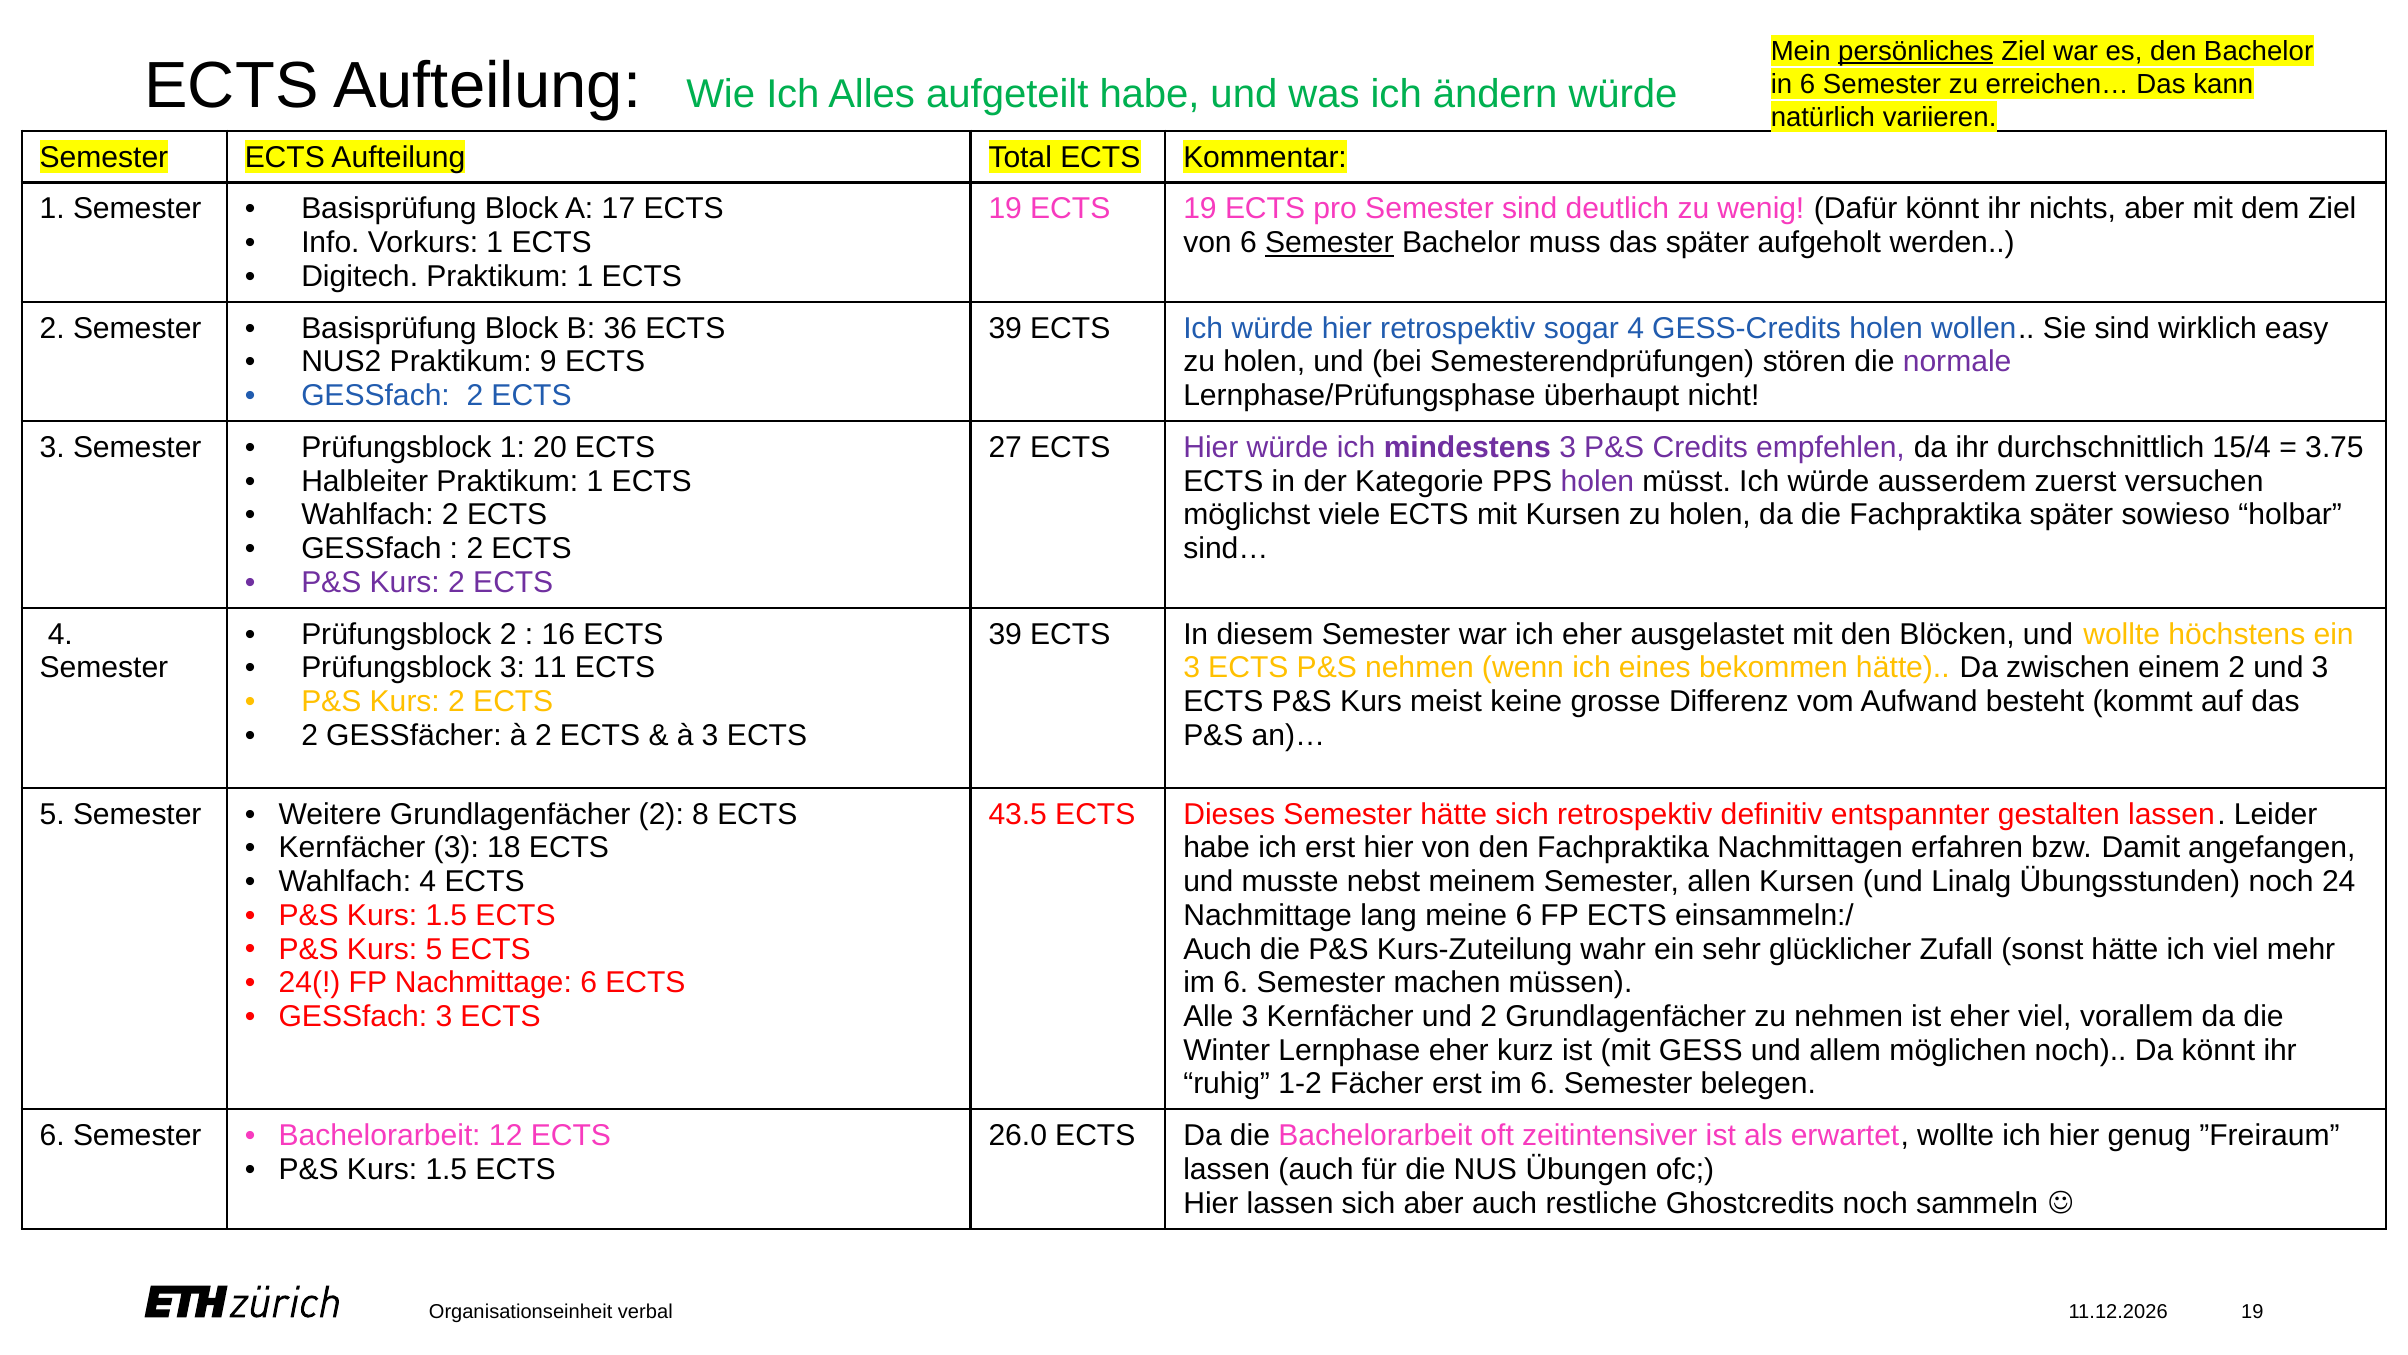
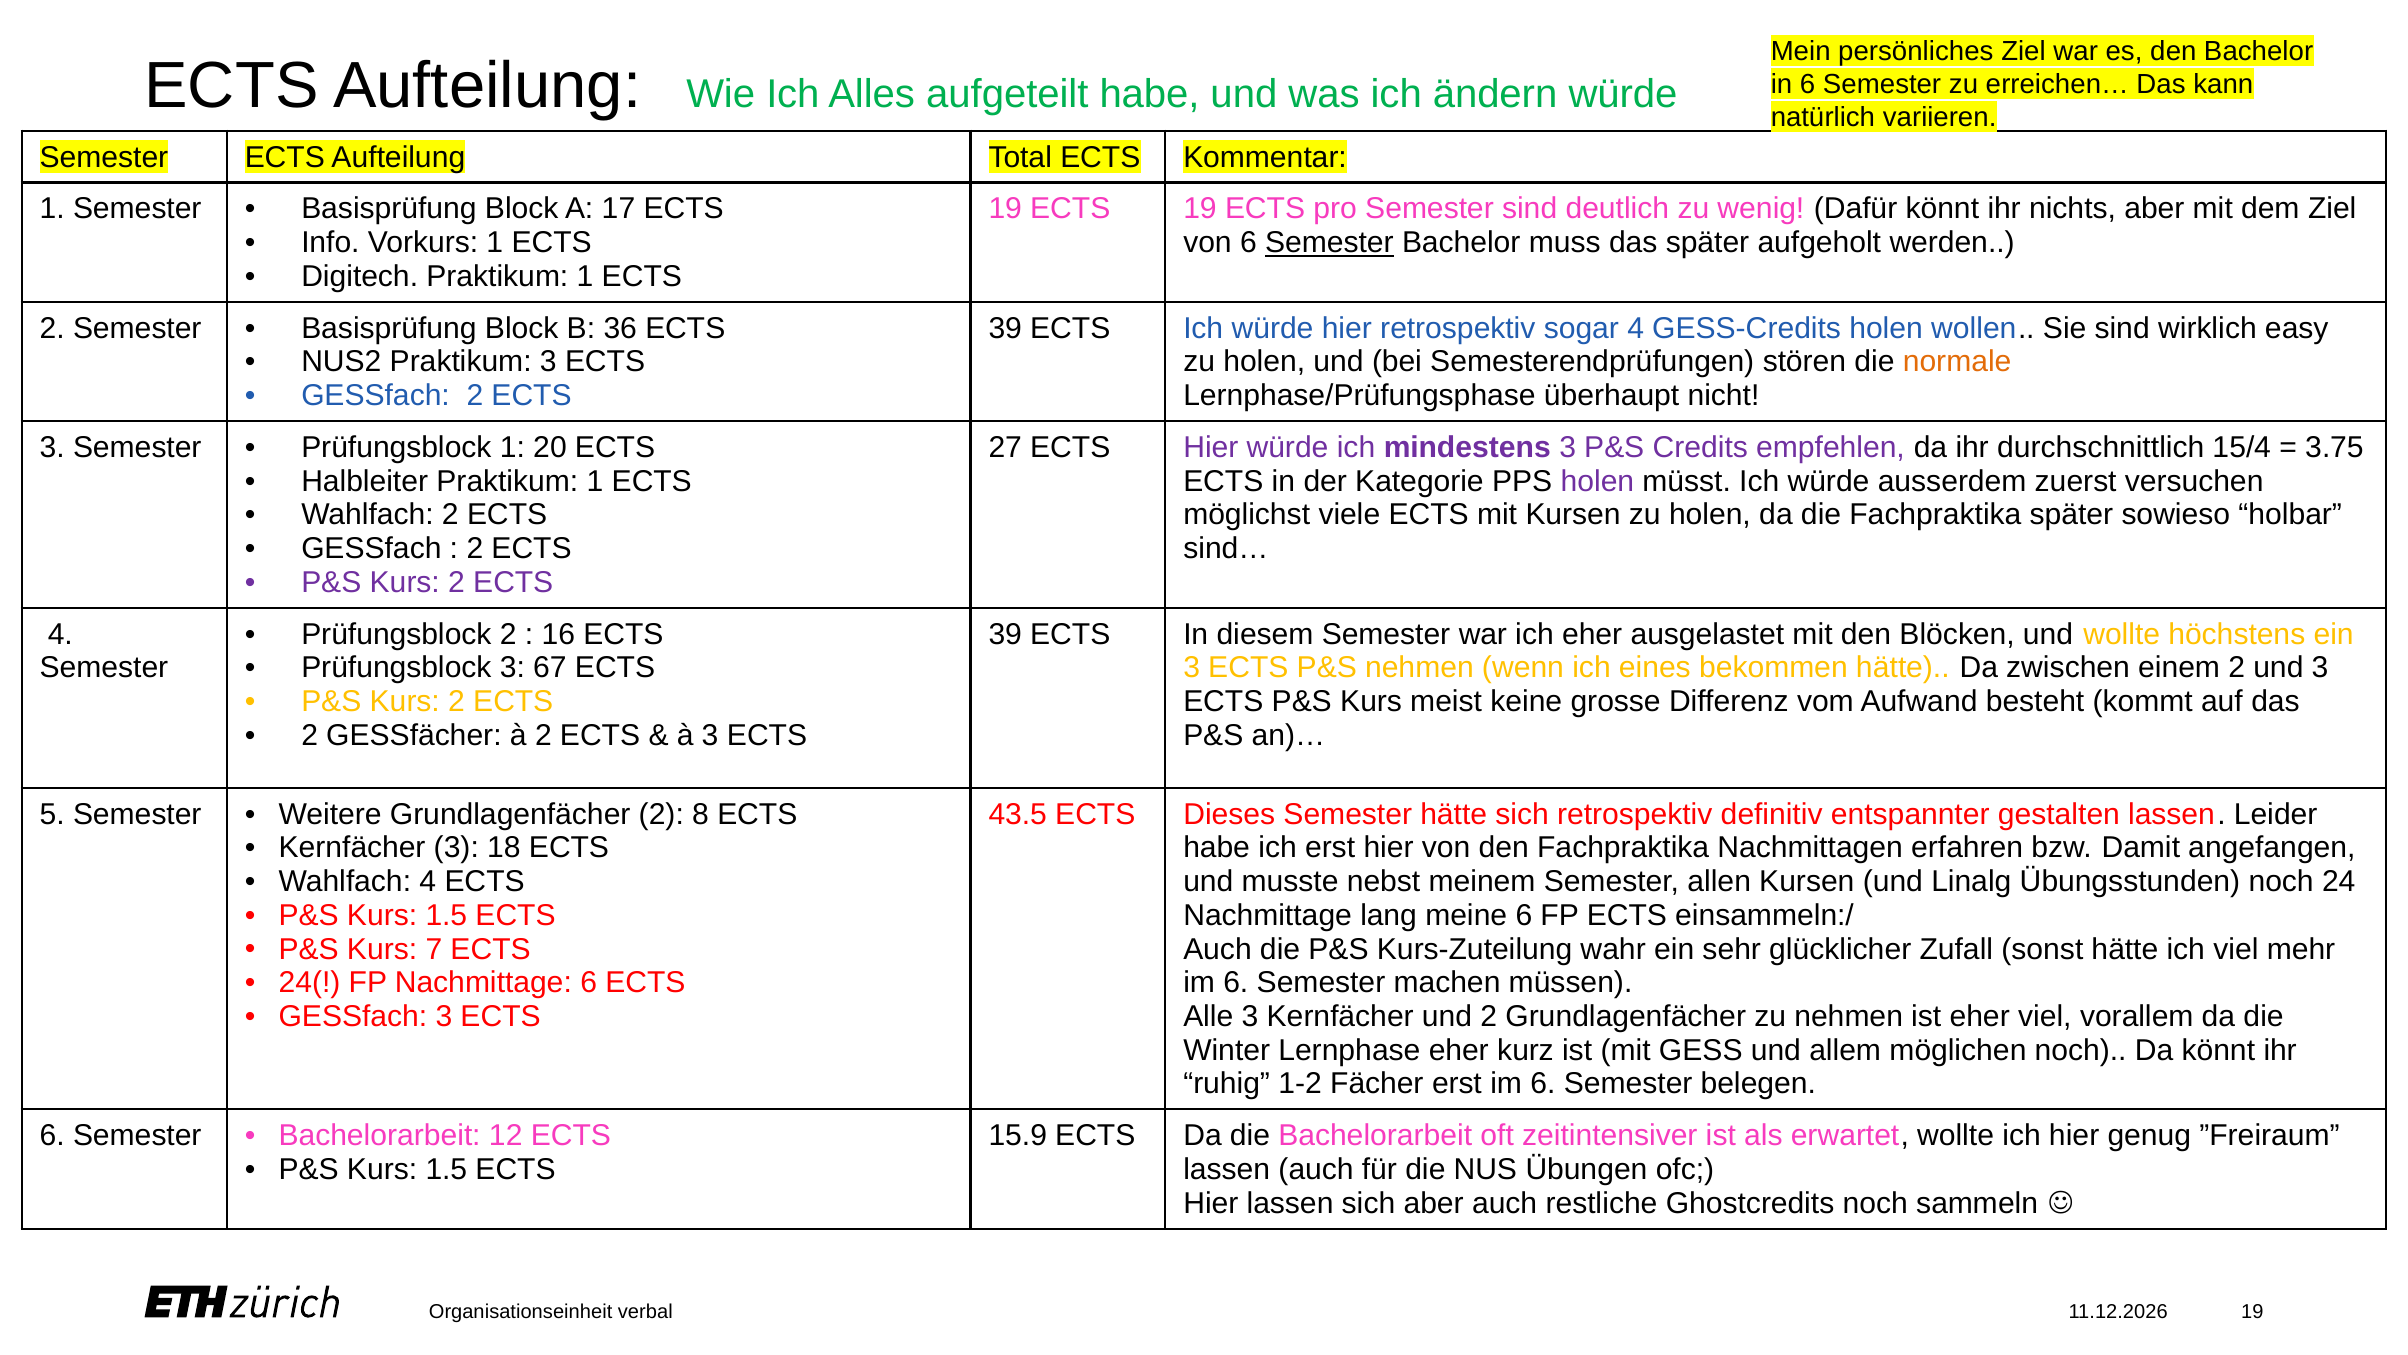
persönliches underline: present -> none
Praktikum 9: 9 -> 3
normale colour: purple -> orange
11: 11 -> 67
Kurs 5: 5 -> 7
26.0: 26.0 -> 15.9
